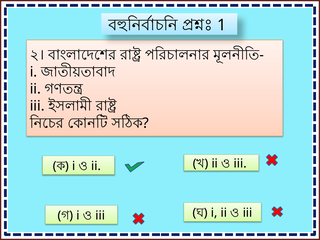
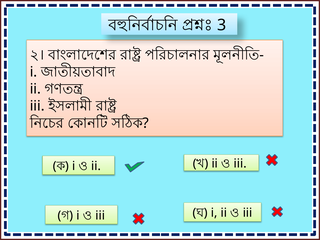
1: 1 -> 3
